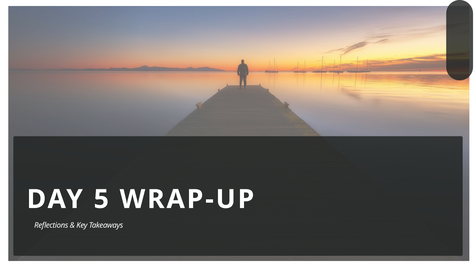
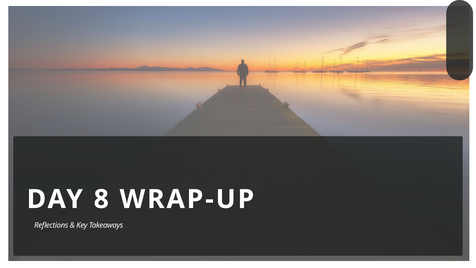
5: 5 -> 8
